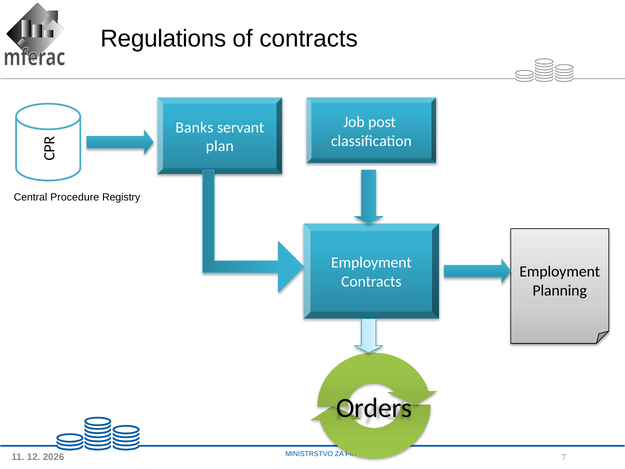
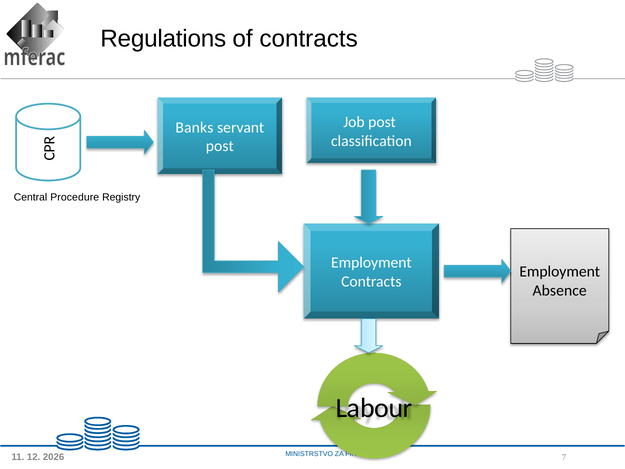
plan at (220, 146): plan -> post
Planning: Planning -> Absence
Orders: Orders -> Labour
